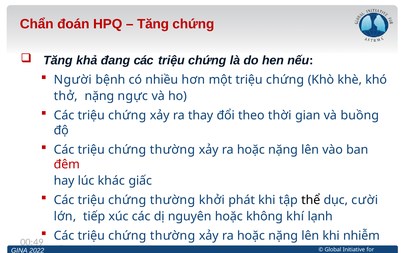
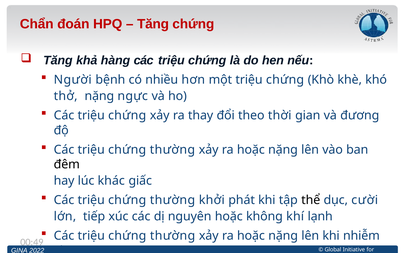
đang: đang -> hàng
buồng: buồng -> đương
đêm colour: red -> black
